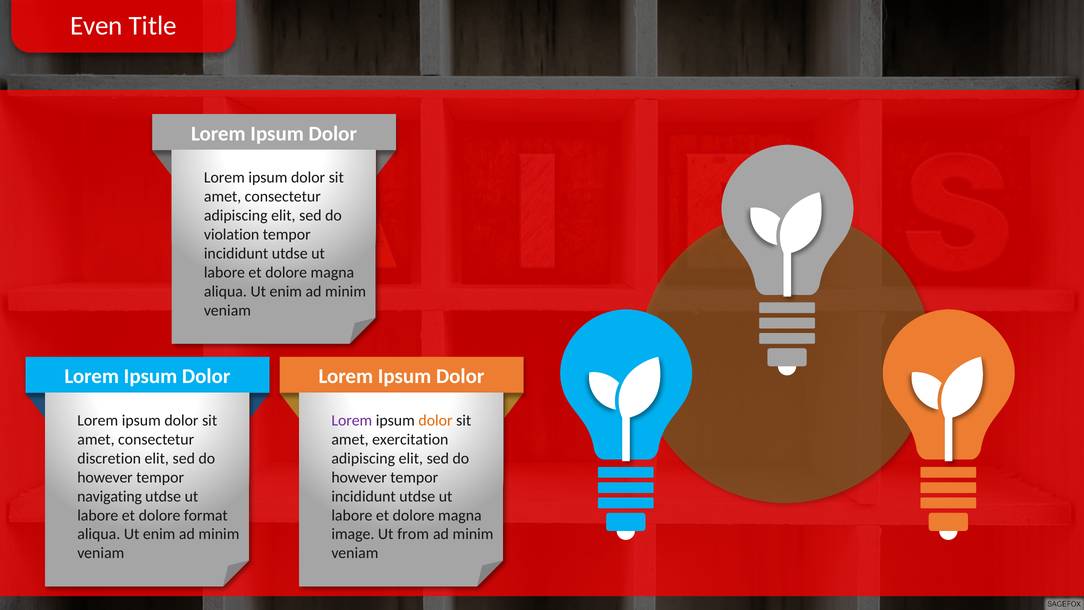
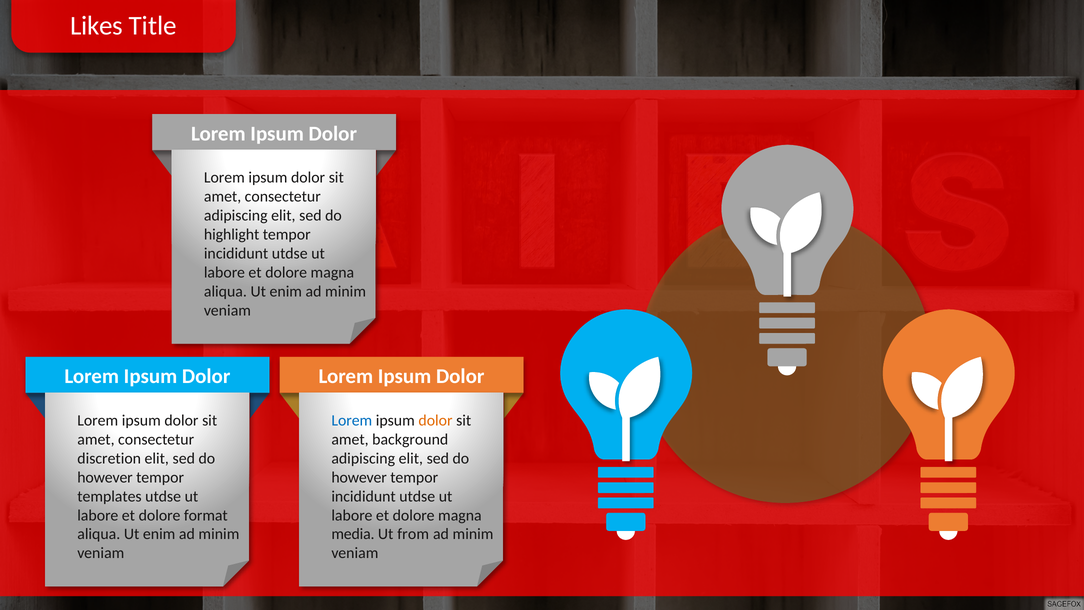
Even: Even -> Likes
violation: violation -> highlight
Lorem at (352, 420) colour: purple -> blue
exercitation: exercitation -> background
navigating: navigating -> templates
image: image -> media
